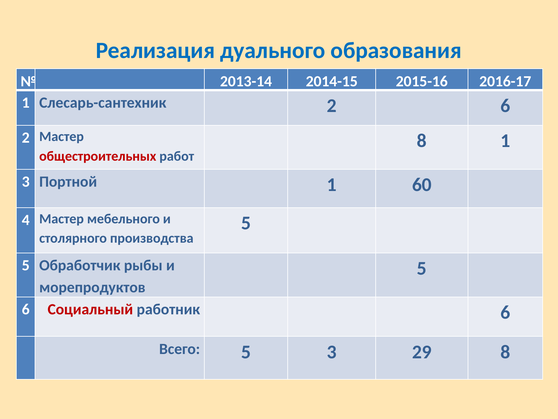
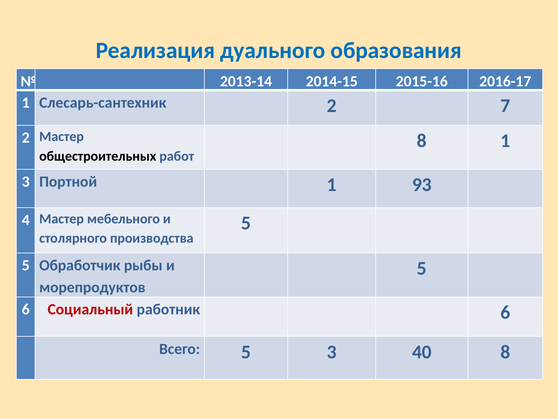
2 6: 6 -> 7
общестроительных colour: red -> black
60: 60 -> 93
29: 29 -> 40
